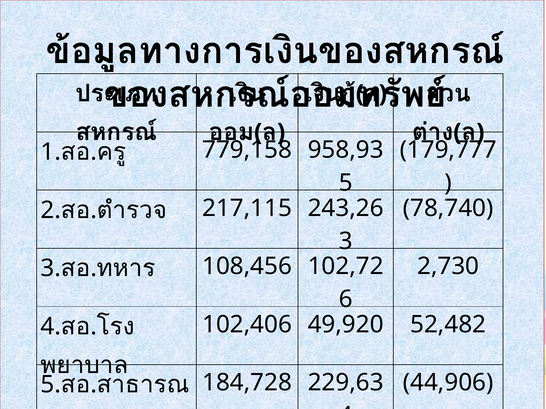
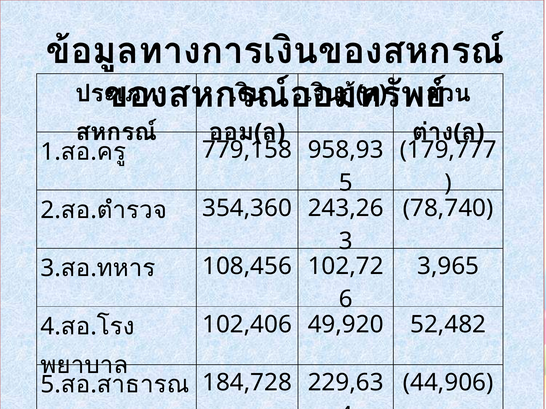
217,115: 217,115 -> 354,360
2,730: 2,730 -> 3,965
